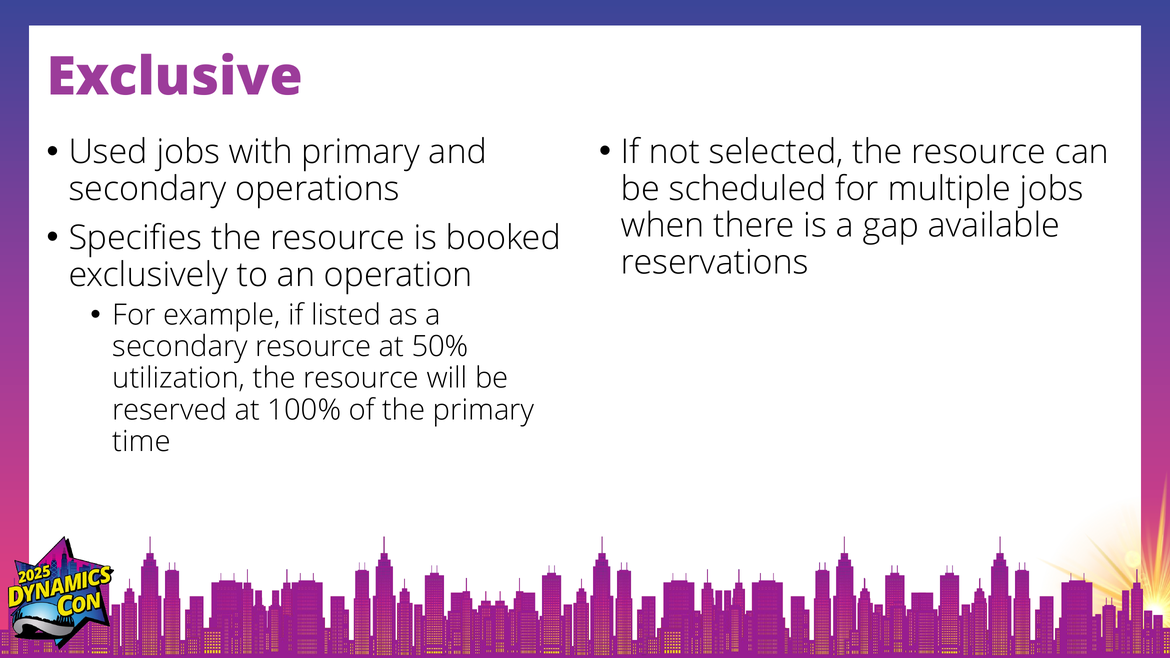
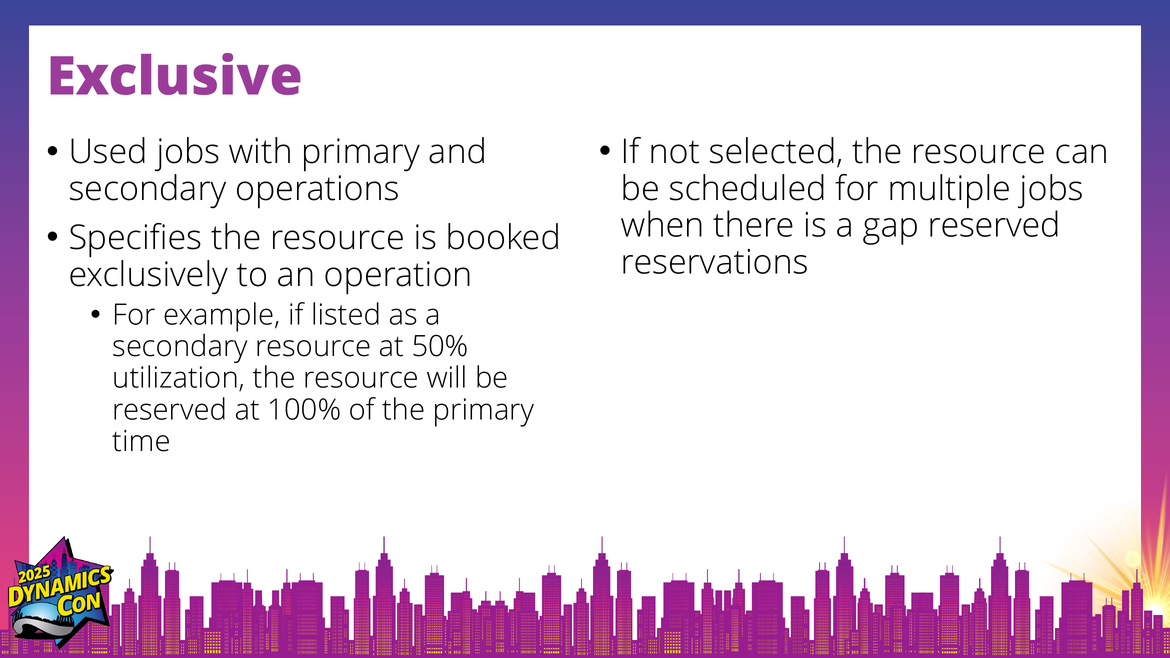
gap available: available -> reserved
